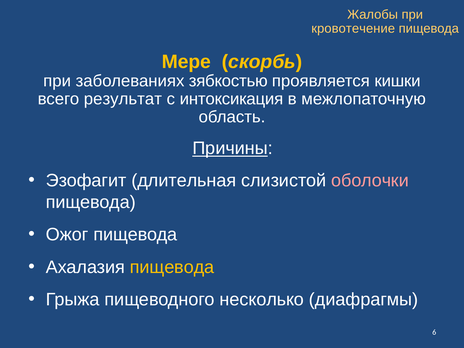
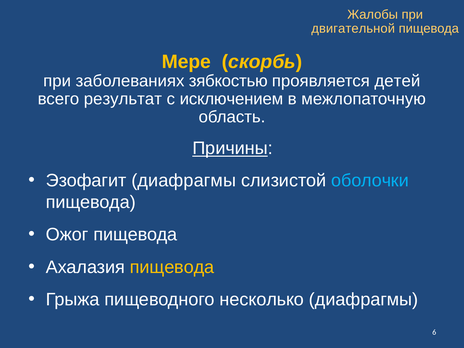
кровотечение: кровотечение -> двигательной
кишки: кишки -> детей
интоксикация: интоксикация -> исключением
Эзофагит длительная: длительная -> диафрагмы
оболочки colour: pink -> light blue
